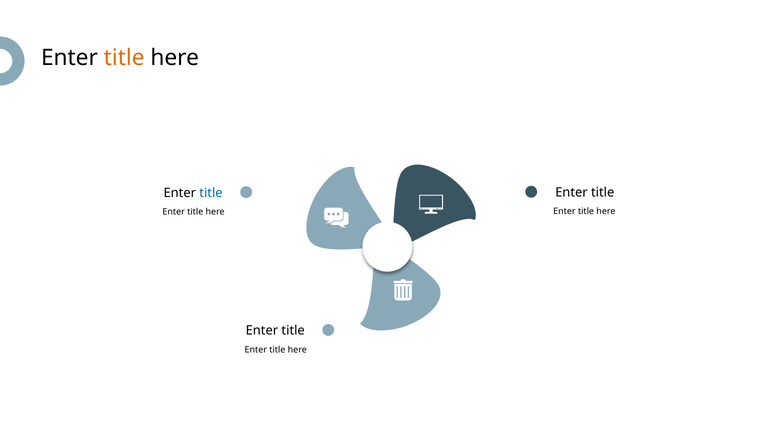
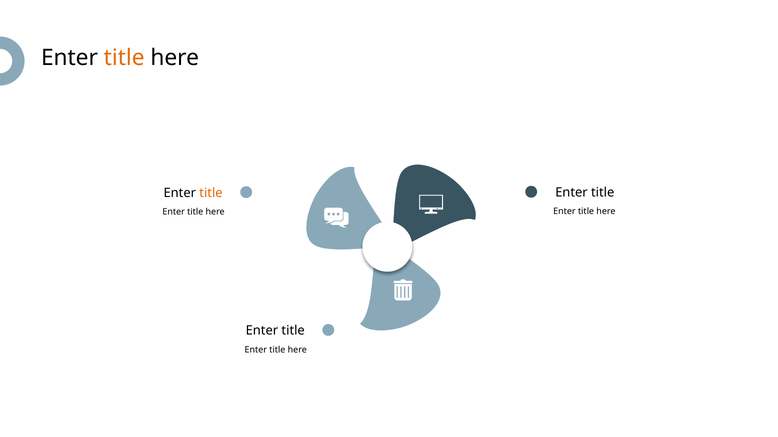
title at (211, 193) colour: blue -> orange
